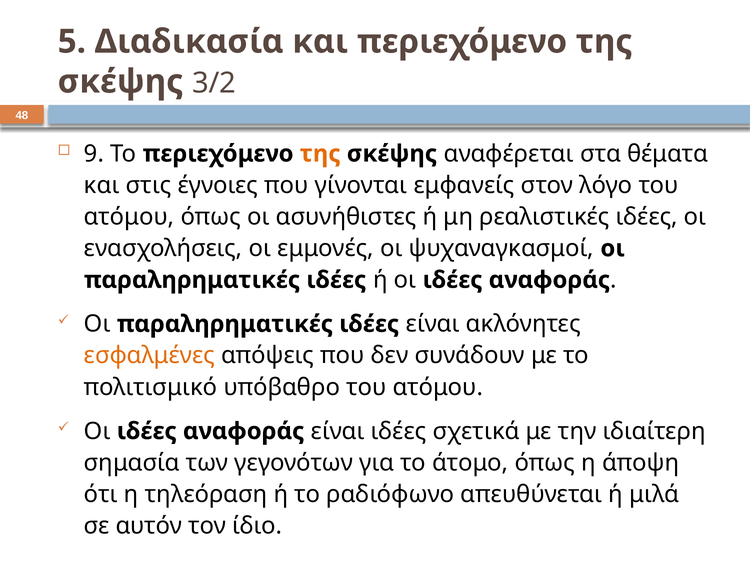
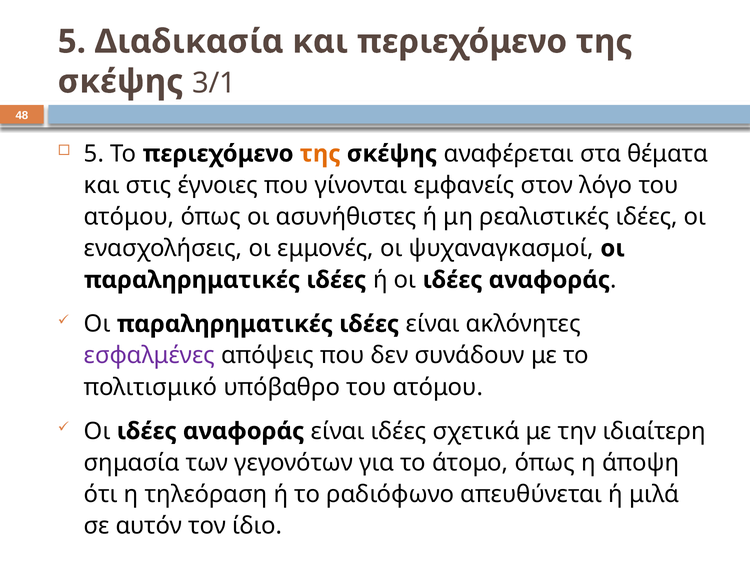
3/2: 3/2 -> 3/1
9 at (94, 154): 9 -> 5
εσφαλμένες colour: orange -> purple
